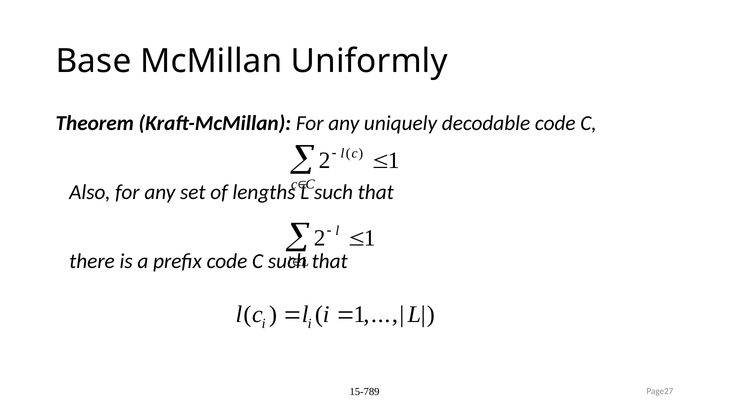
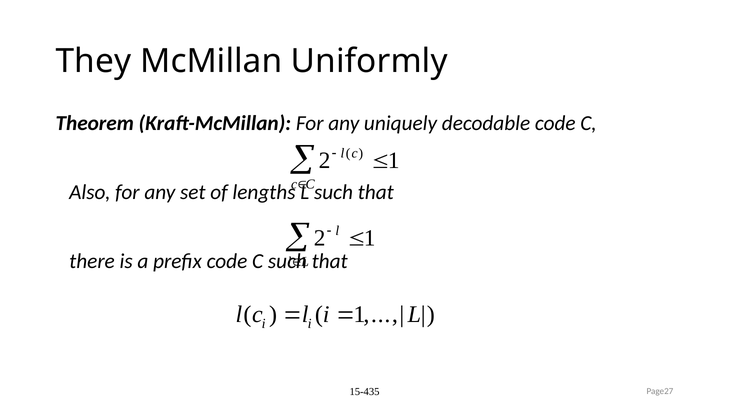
Base: Base -> They
15-789: 15-789 -> 15-435
